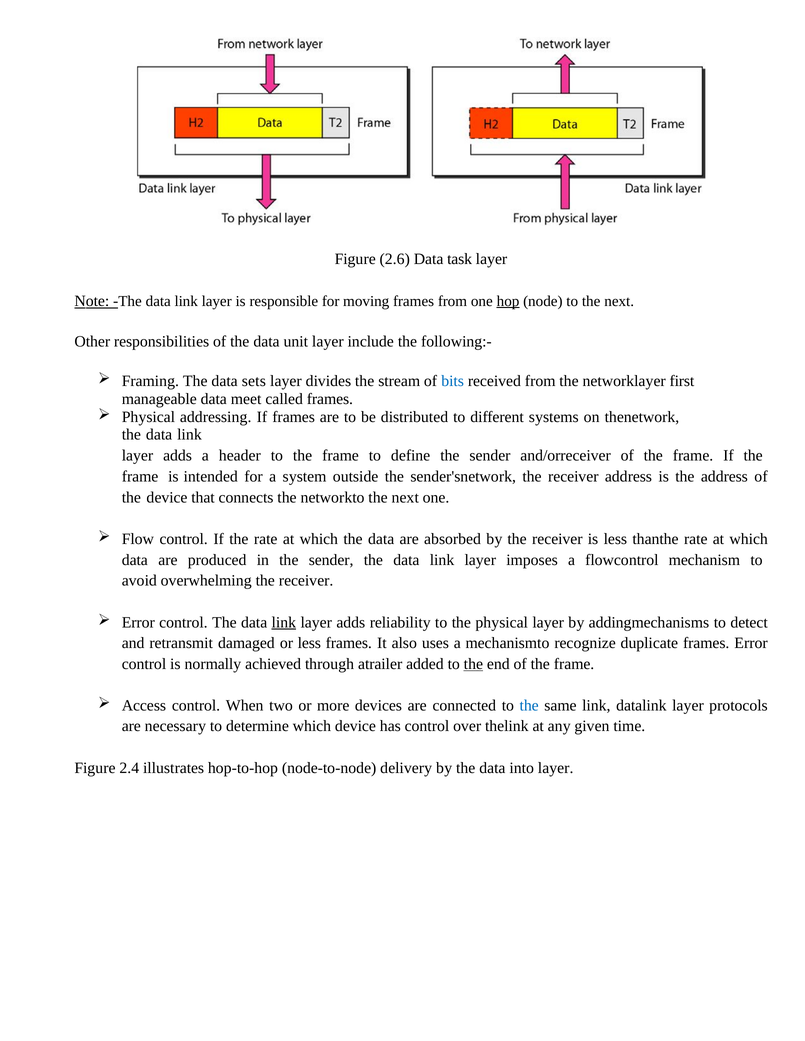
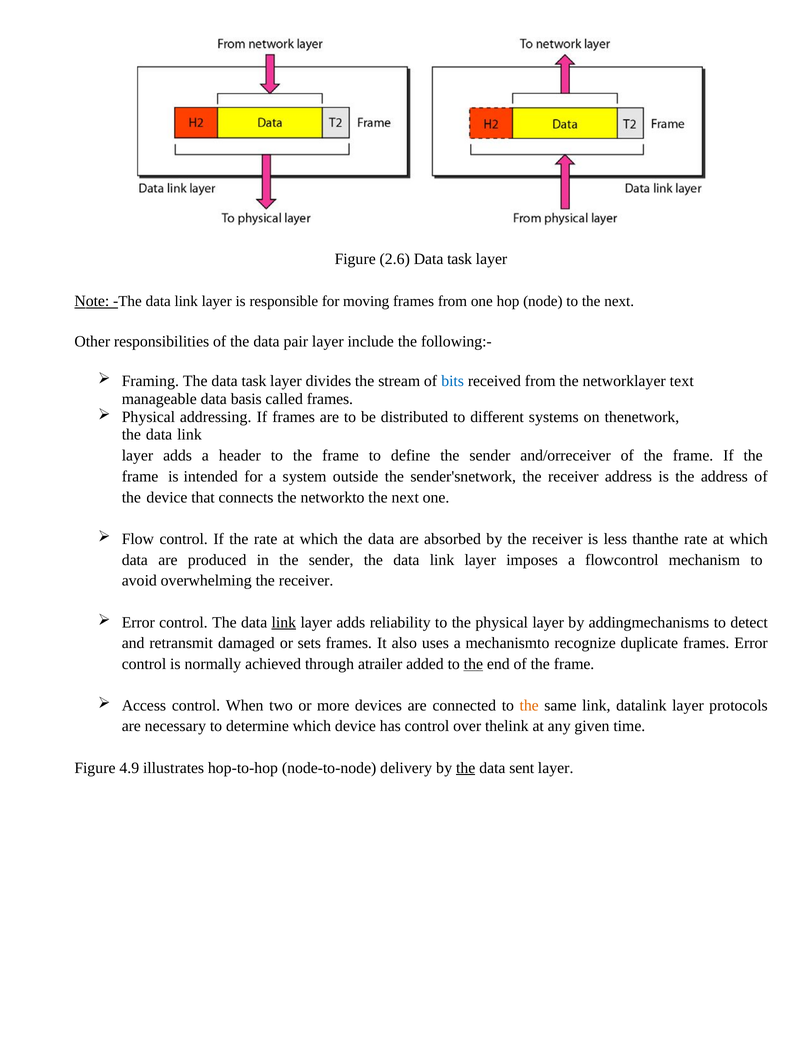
hop underline: present -> none
unit: unit -> pair
The data sets: sets -> task
first: first -> text
meet: meet -> basis
or less: less -> sets
the at (529, 706) colour: blue -> orange
2.4: 2.4 -> 4.9
the at (466, 768) underline: none -> present
into: into -> sent
